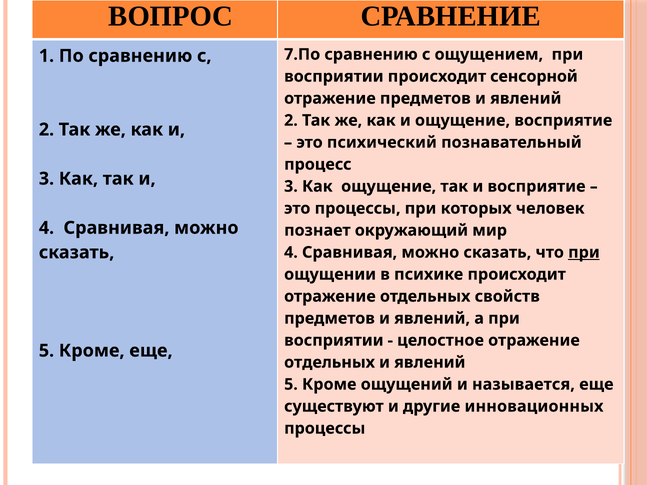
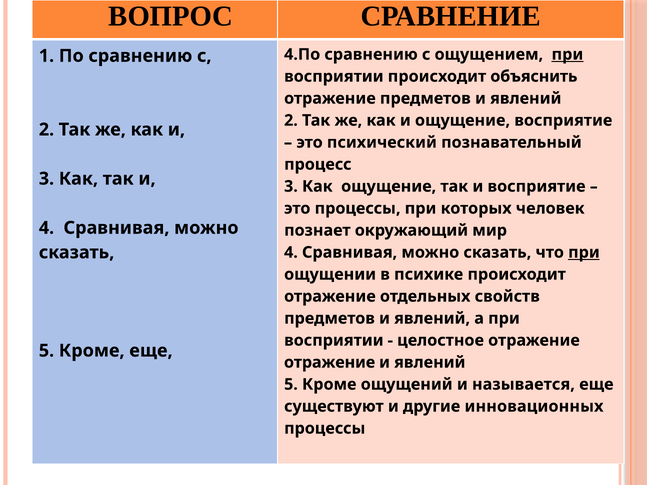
7.По: 7.По -> 4.По
при at (567, 54) underline: none -> present
сенсорной: сенсорной -> объяснить
отдельных at (330, 363): отдельных -> отражение
